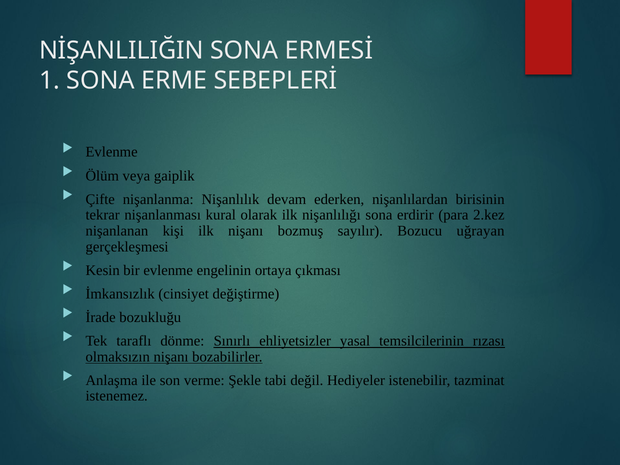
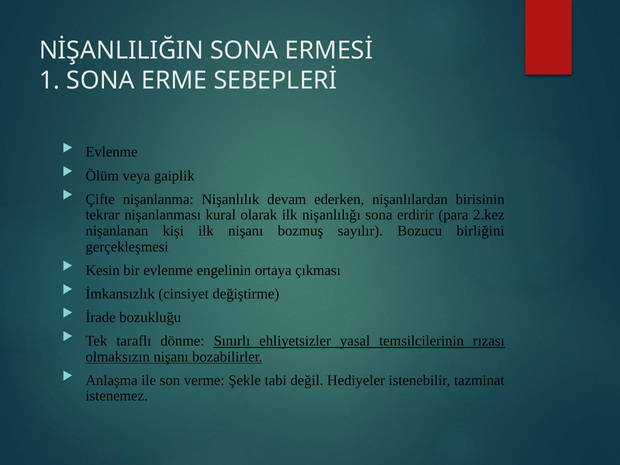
uğrayan: uğrayan -> birliğini
